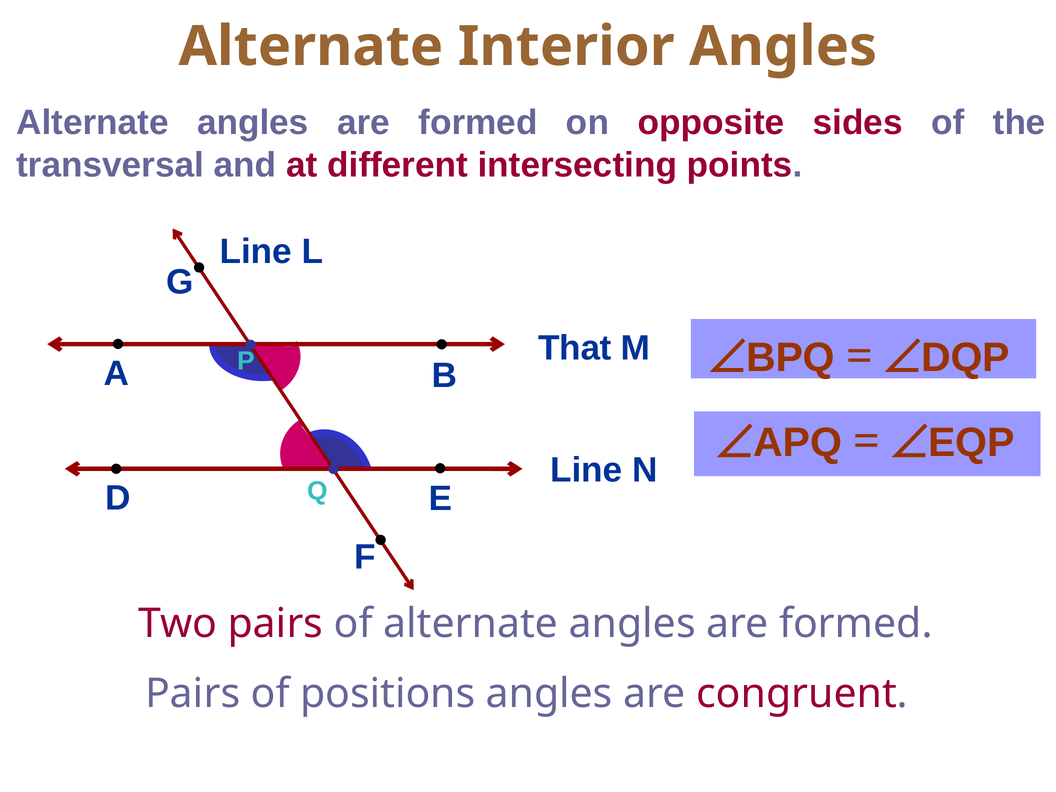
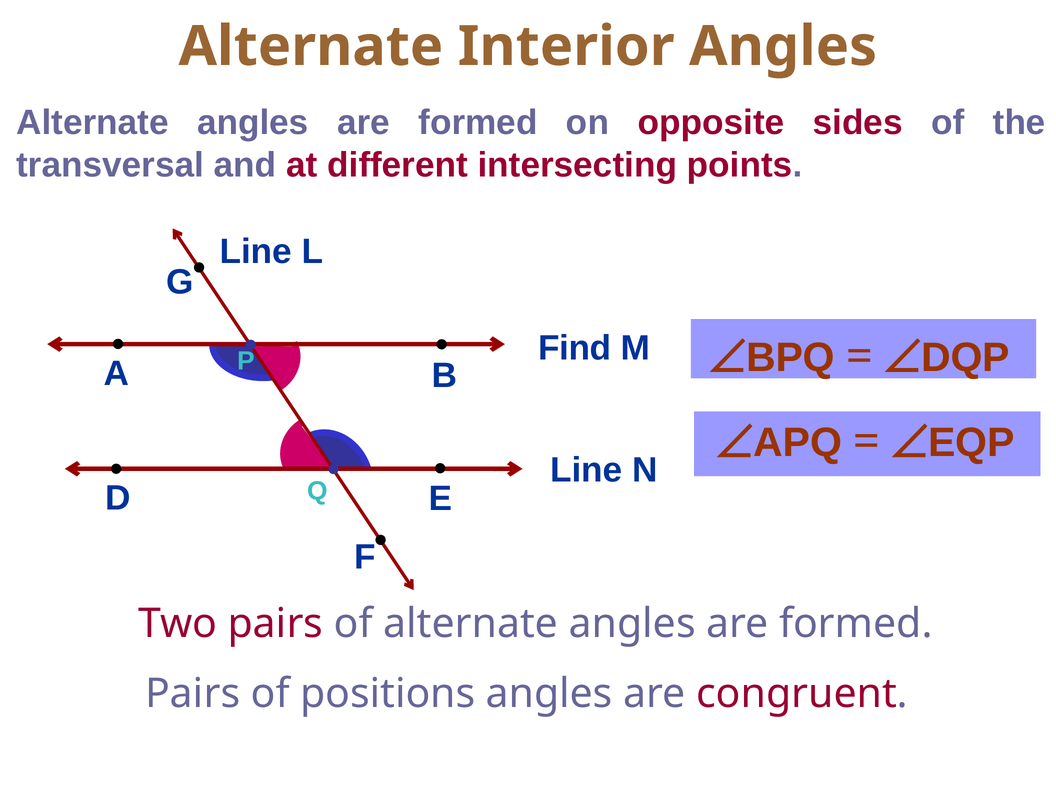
That: That -> Find
